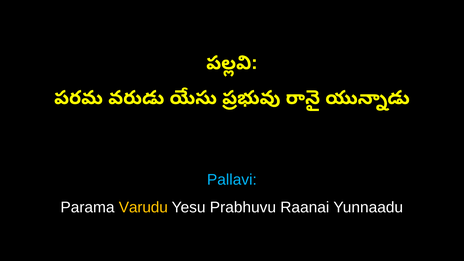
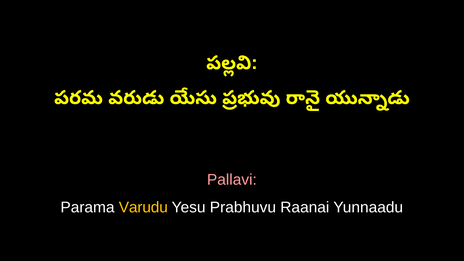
Pallavi colour: light blue -> pink
